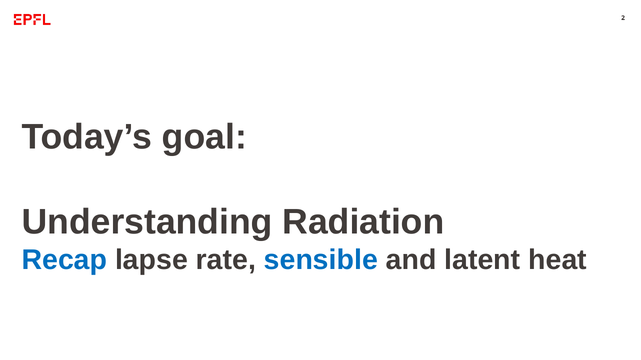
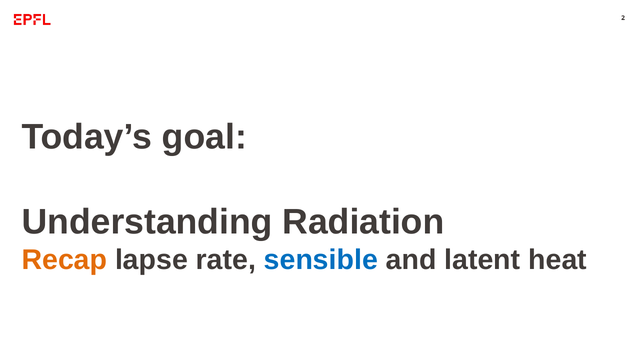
Recap colour: blue -> orange
